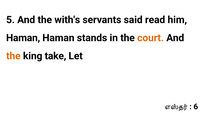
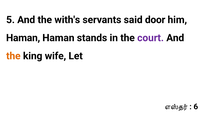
read: read -> door
court colour: orange -> purple
take: take -> wife
